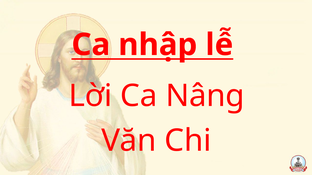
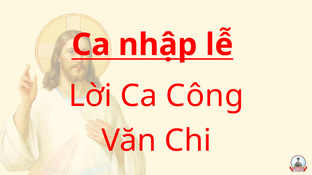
Nâng: Nâng -> Công
